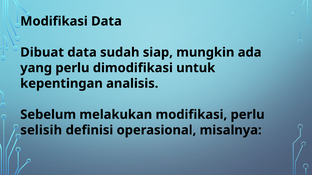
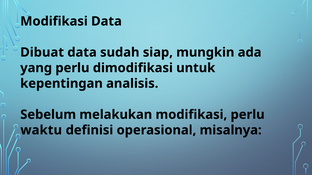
selisih: selisih -> waktu
